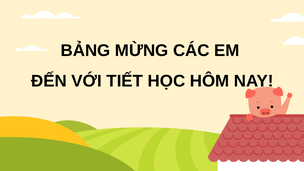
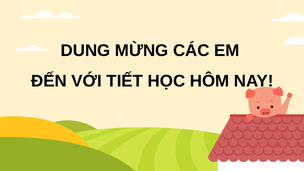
BẢNG: BẢNG -> DUNG
